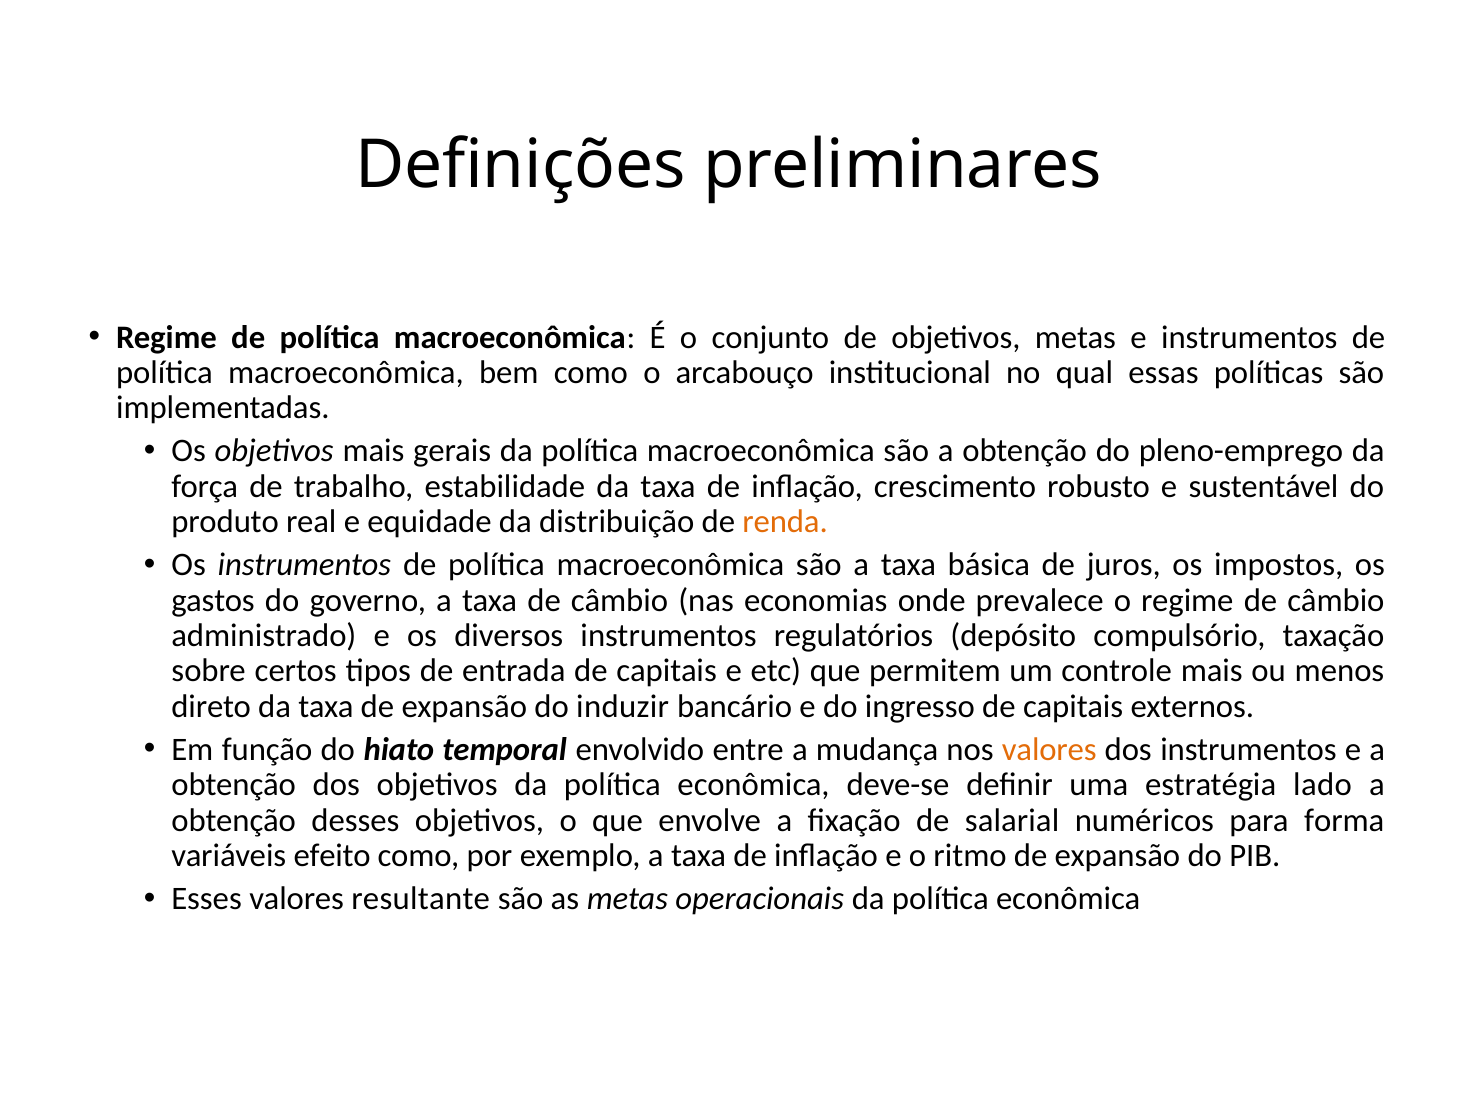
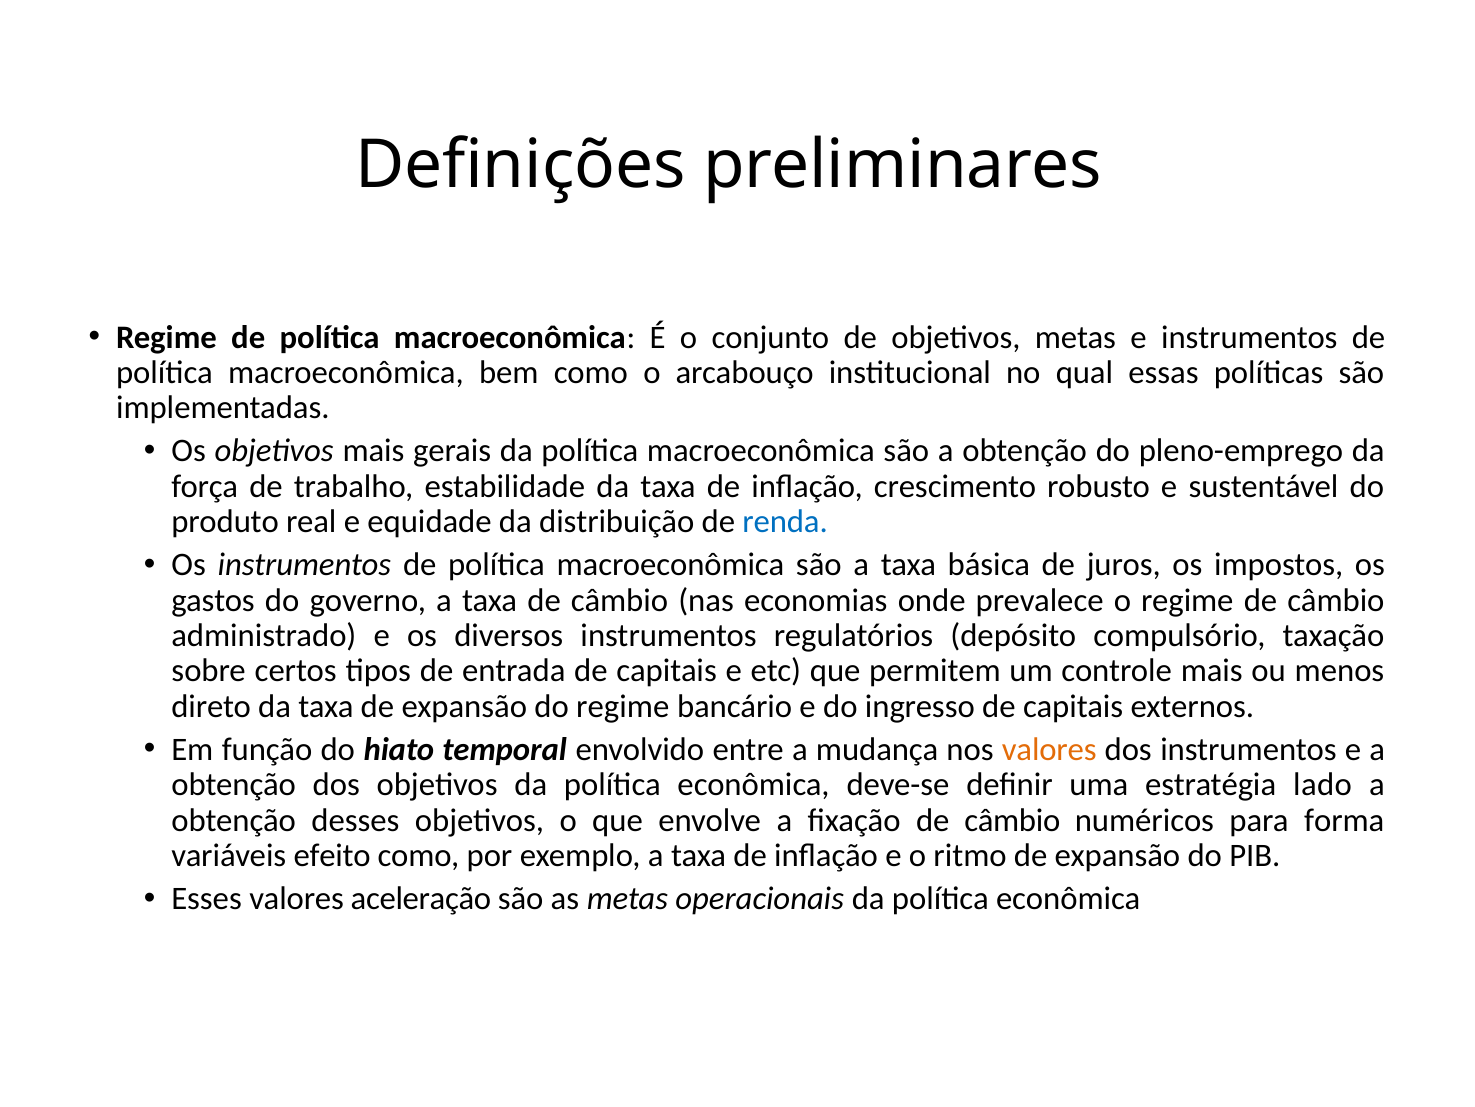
renda colour: orange -> blue
do induzir: induzir -> regime
fixação de salarial: salarial -> câmbio
resultante: resultante -> aceleração
